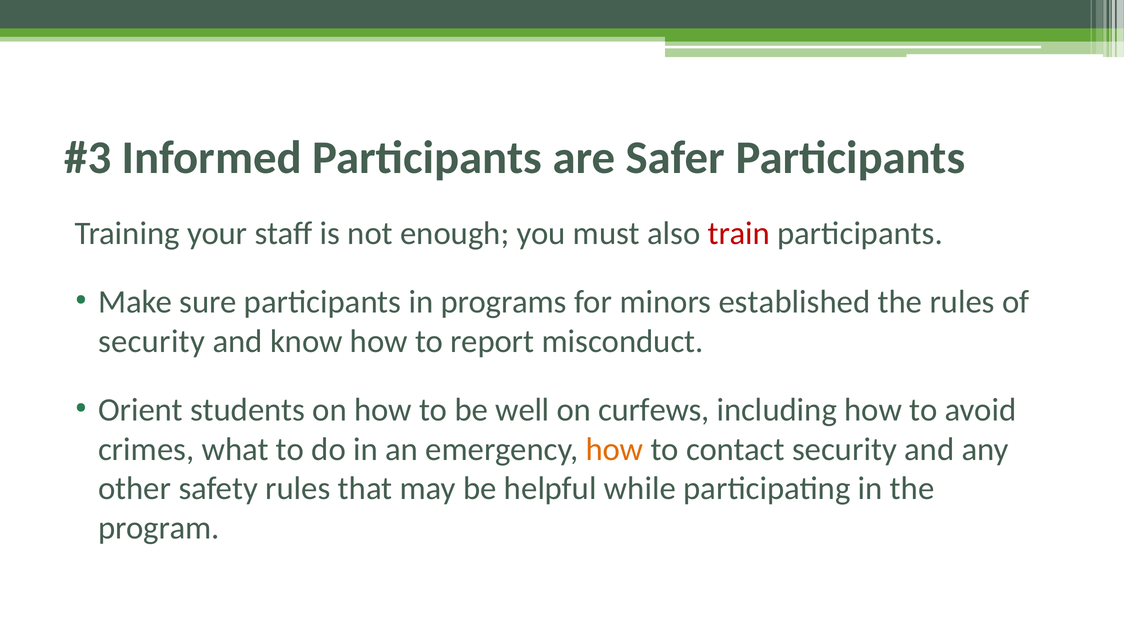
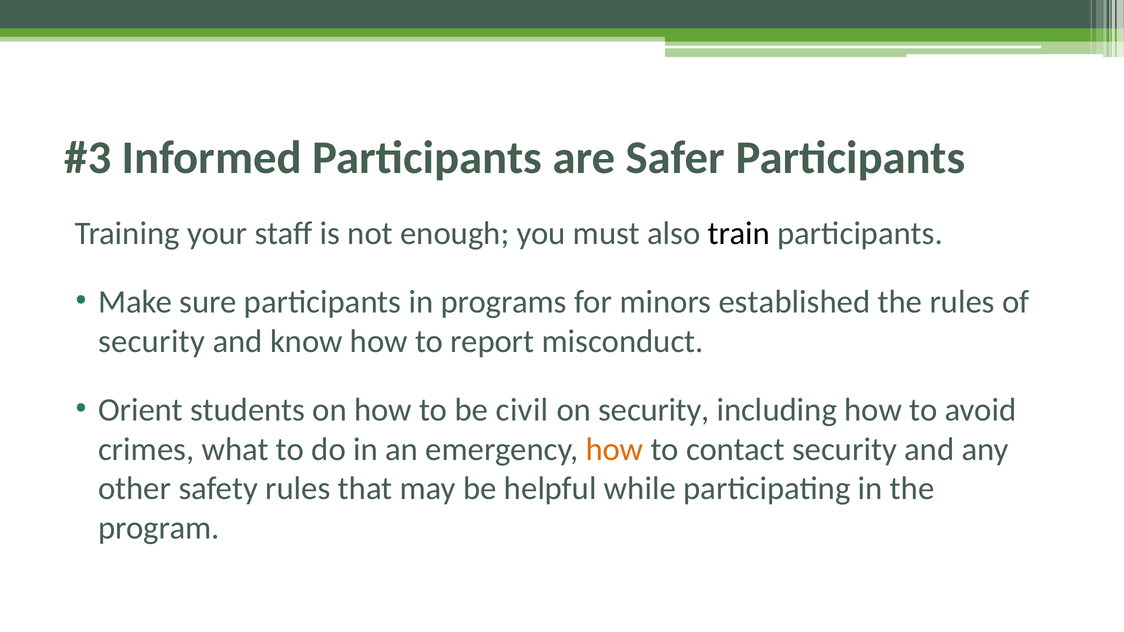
train colour: red -> black
well: well -> civil
on curfews: curfews -> security
